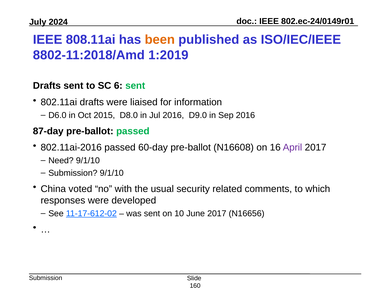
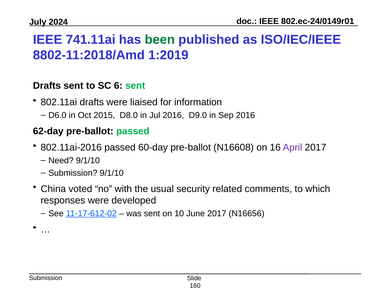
808.11ai: 808.11ai -> 741.11ai
been colour: orange -> green
87-day: 87-day -> 62-day
